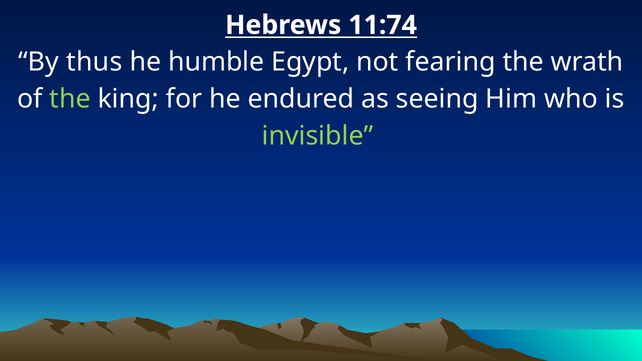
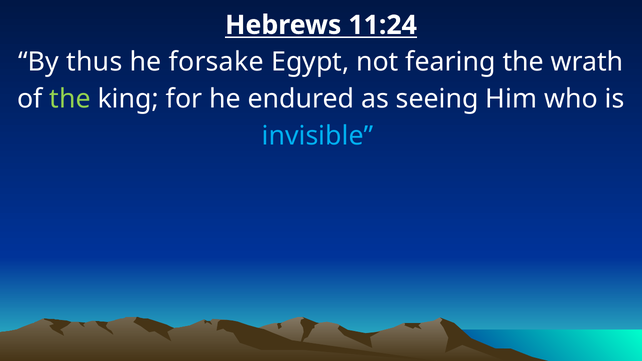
11:74: 11:74 -> 11:24
humble: humble -> forsake
invisible colour: light green -> light blue
